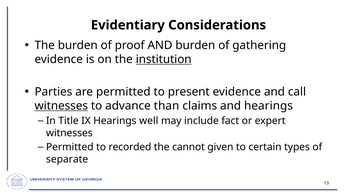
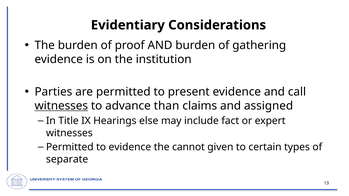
institution underline: present -> none
and hearings: hearings -> assigned
well: well -> else
to recorded: recorded -> evidence
